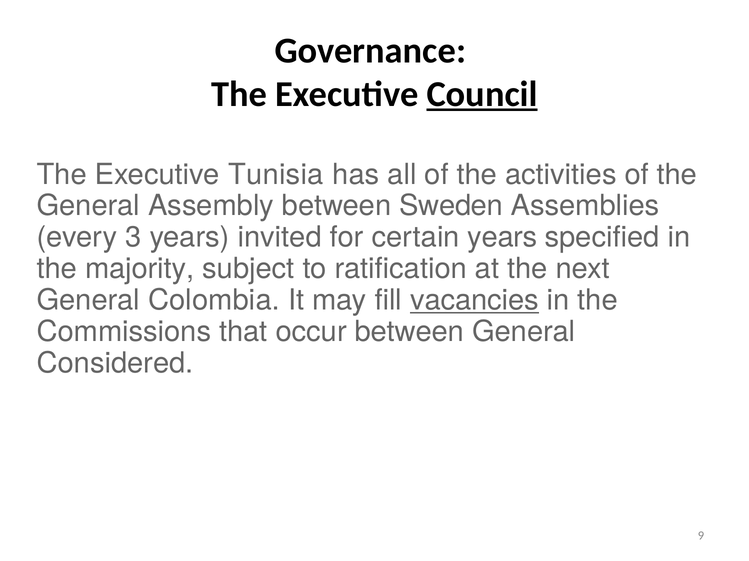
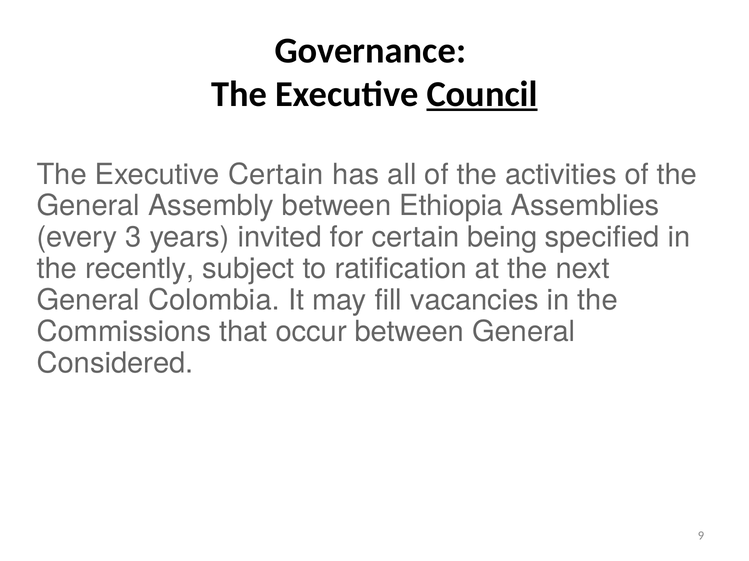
Executive Tunisia: Tunisia -> Certain
Sweden: Sweden -> Ethiopia
certain years: years -> being
majority: majority -> recently
vacancies underline: present -> none
